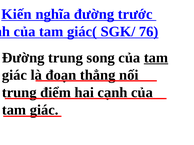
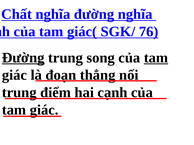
Kiến: Kiến -> Chất
đường trước: trước -> nghĩa
Đường at (23, 58) underline: none -> present
